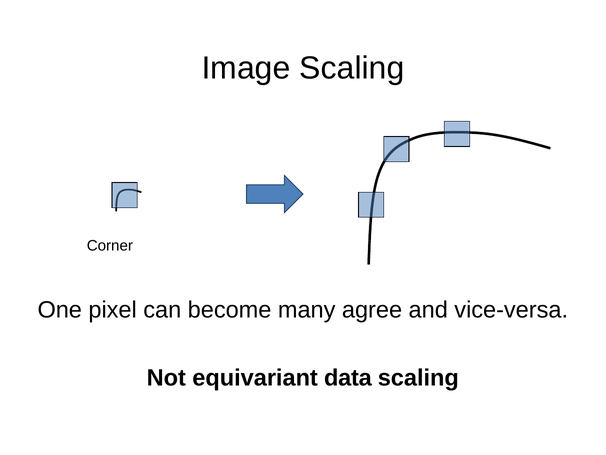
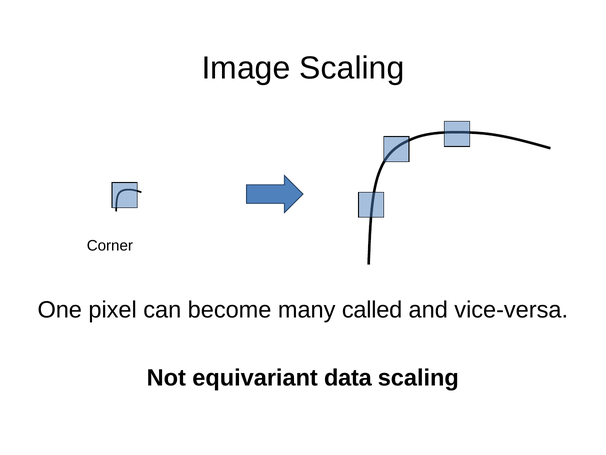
agree: agree -> called
